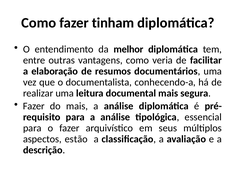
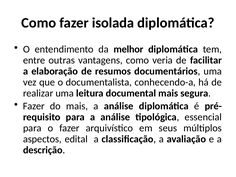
tinham: tinham -> isolada
estão: estão -> edital
